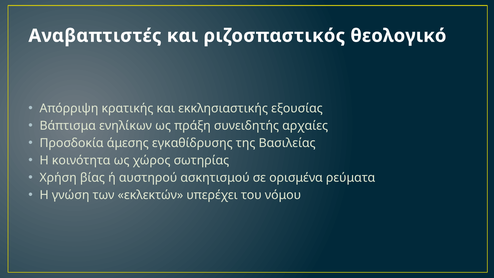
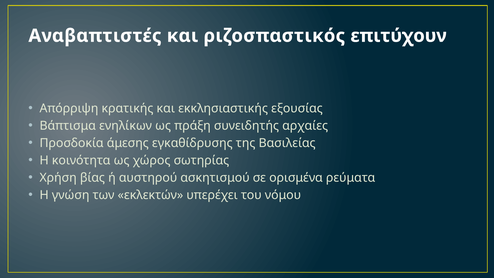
θεολογικό: θεολογικό -> επιτύχουν
